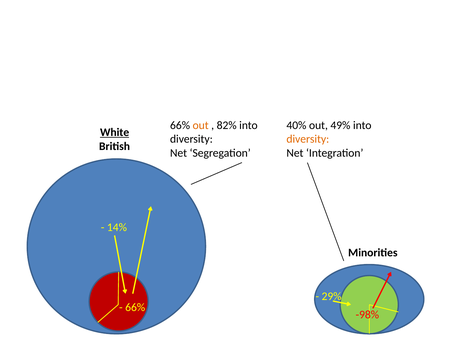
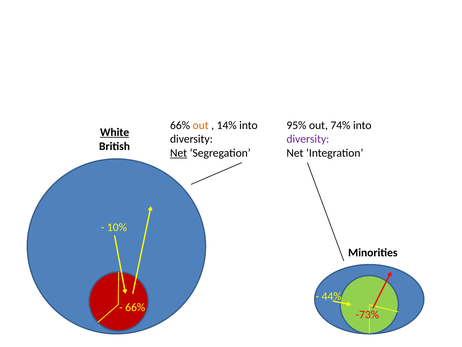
82%: 82% -> 14%
40%: 40% -> 95%
49%: 49% -> 74%
diversity at (308, 139) colour: orange -> purple
Net at (179, 153) underline: none -> present
14%: 14% -> 10%
29%: 29% -> 44%
-98%: -98% -> -73%
